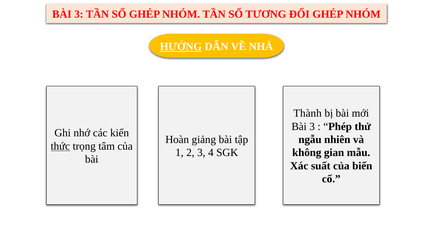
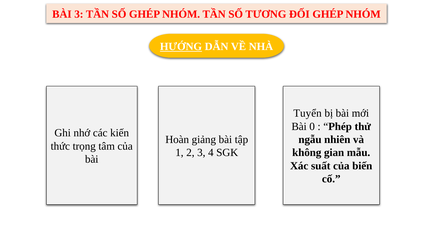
Thành: Thành -> Tuyển
3 at (312, 126): 3 -> 0
thức underline: present -> none
